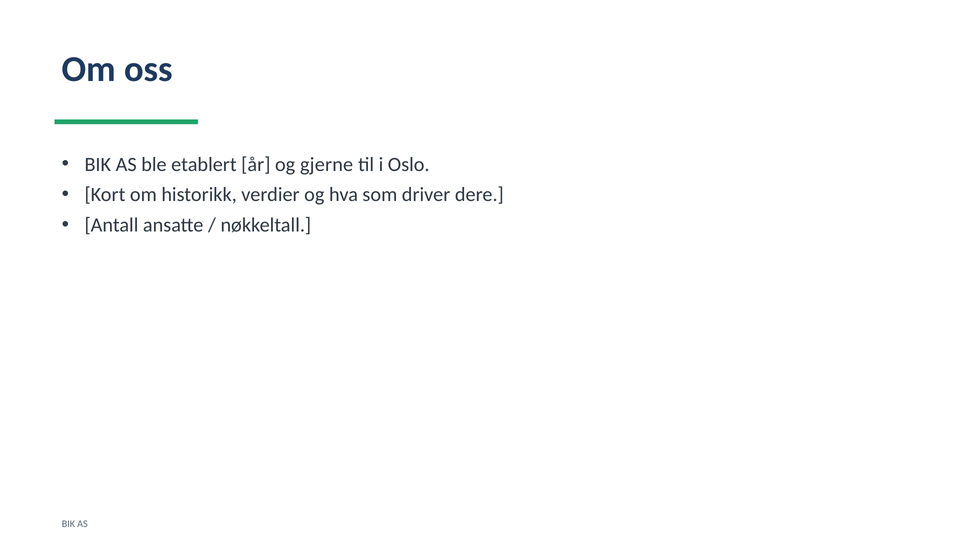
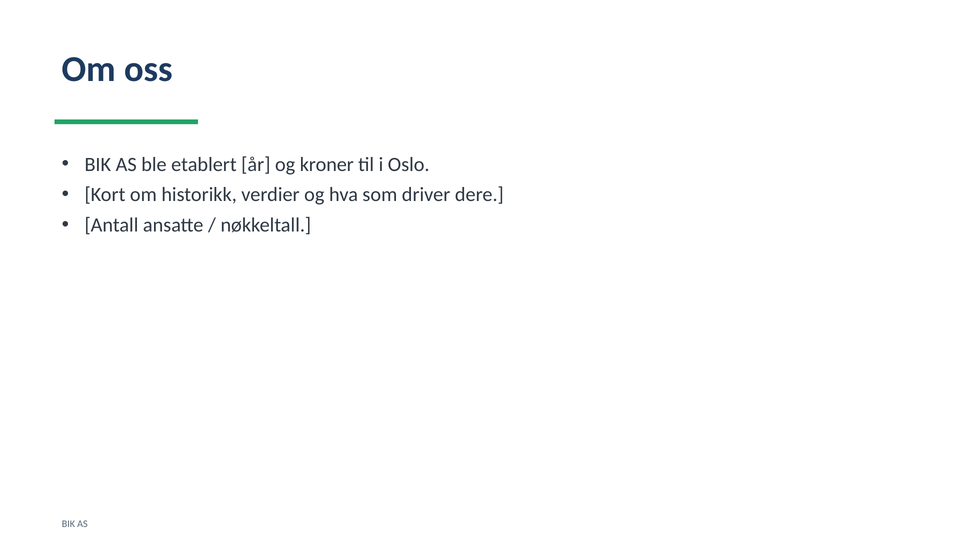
gjerne: gjerne -> kroner
